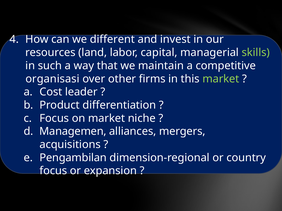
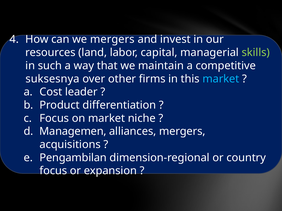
we different: different -> mergers
organisasi: organisasi -> suksesnya
market at (221, 79) colour: light green -> light blue
